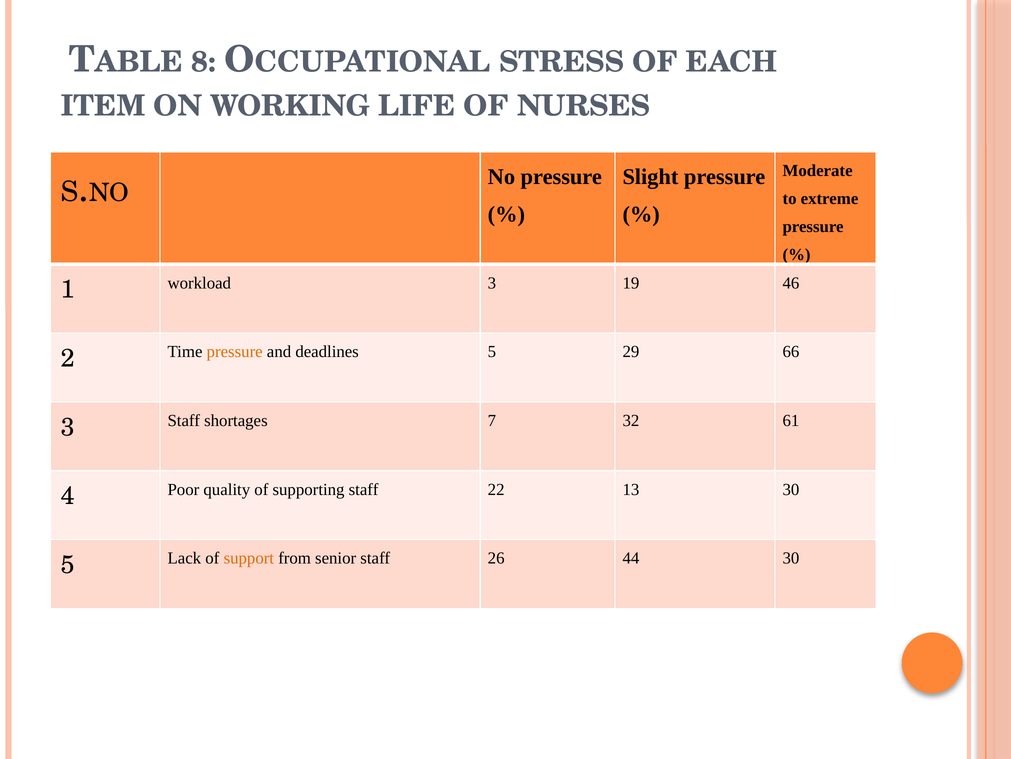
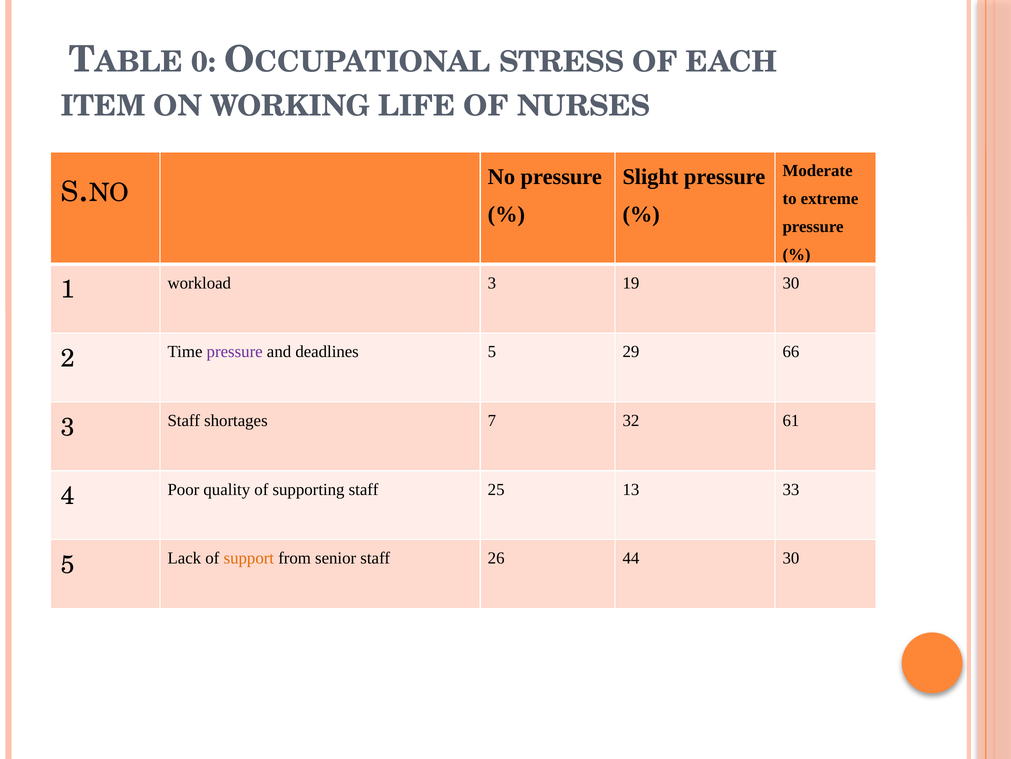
8: 8 -> 0
19 46: 46 -> 30
pressure at (235, 352) colour: orange -> purple
22: 22 -> 25
13 30: 30 -> 33
